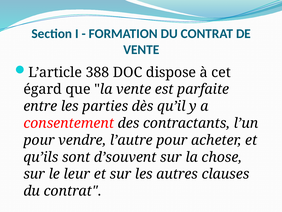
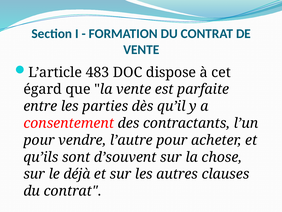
388: 388 -> 483
leur: leur -> déjà
